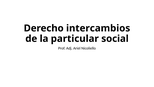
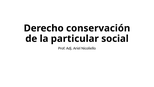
intercambios: intercambios -> conservación
